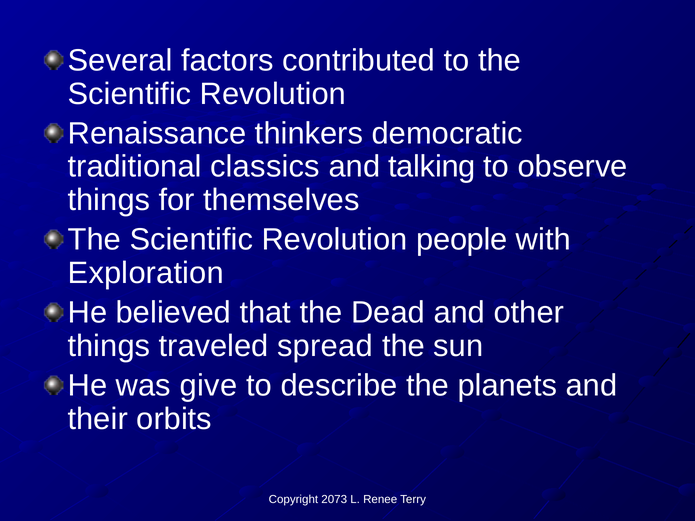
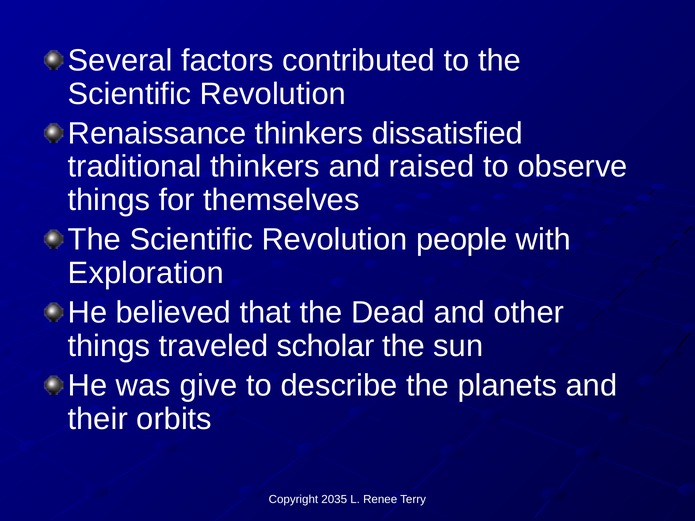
democratic: democratic -> dissatisfied
traditional classics: classics -> thinkers
talking: talking -> raised
spread: spread -> scholar
2073: 2073 -> 2035
